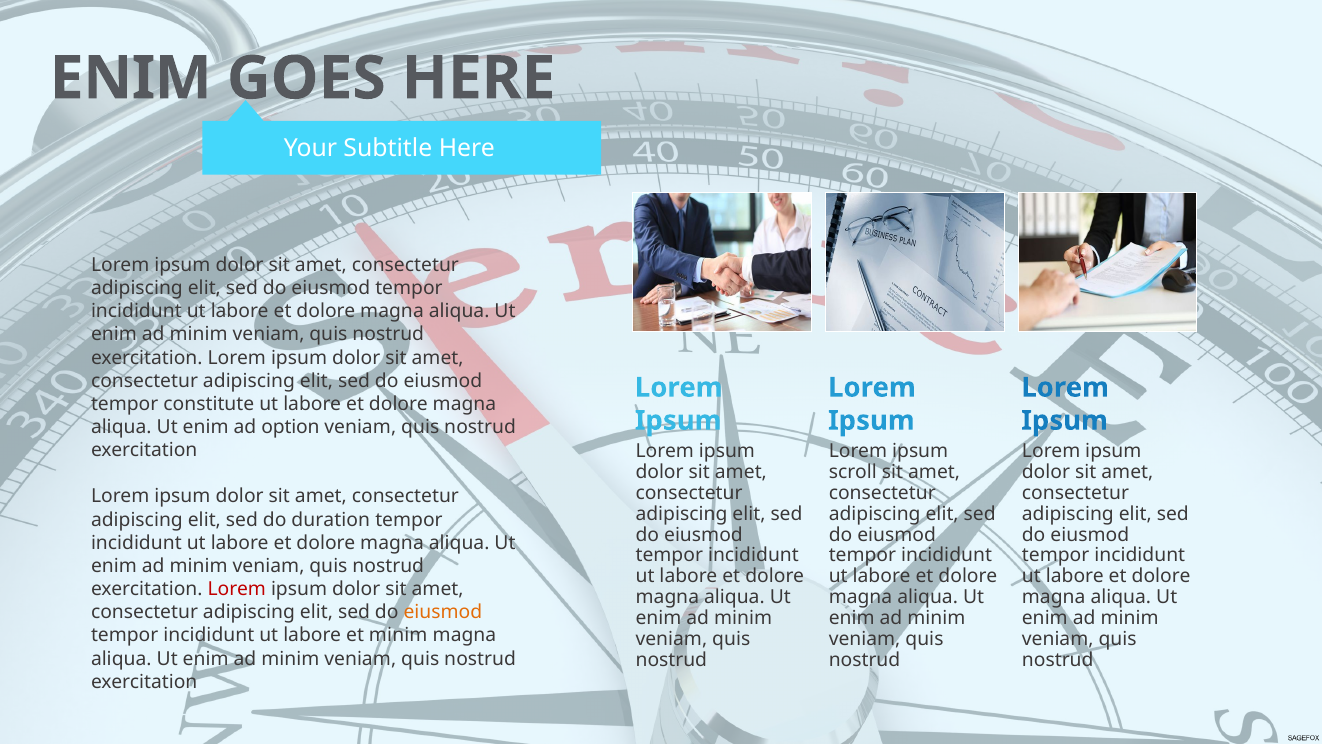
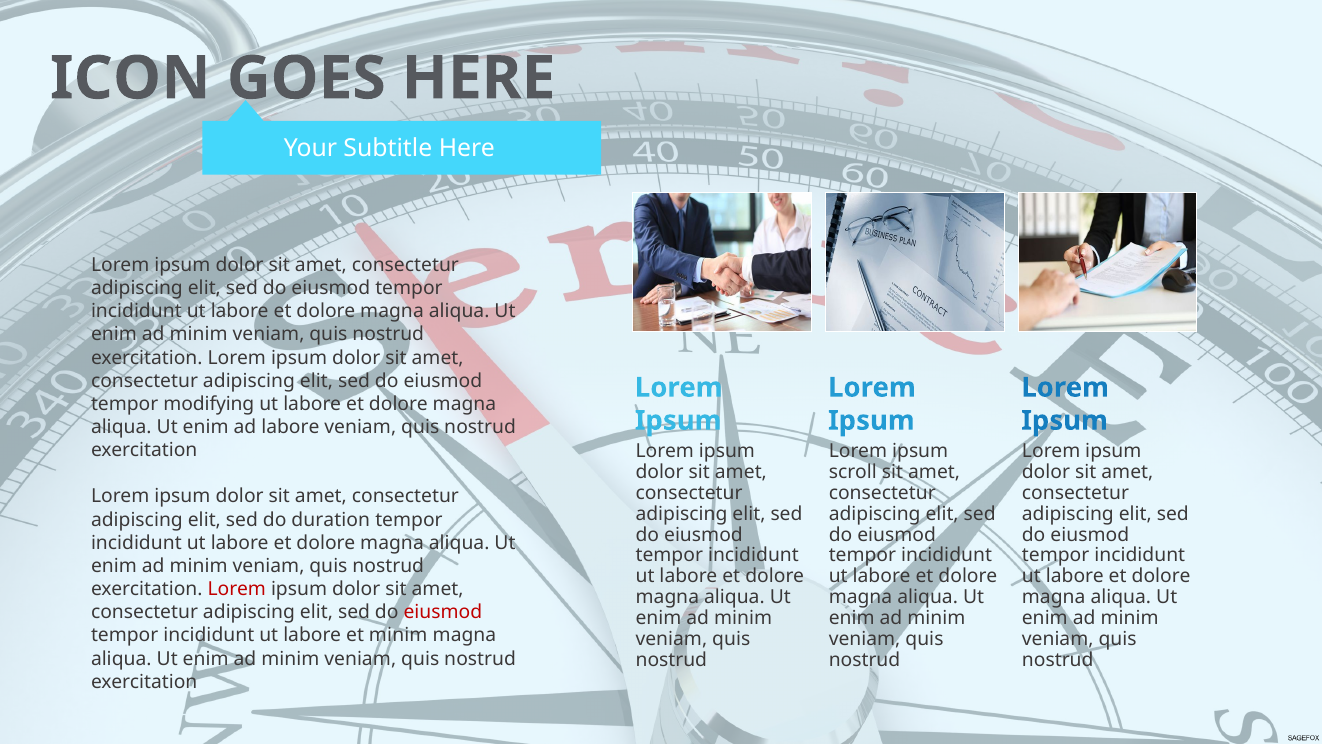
ENIM at (131, 78): ENIM -> ICON
constitute: constitute -> modifying
ad option: option -> labore
eiusmod at (443, 612) colour: orange -> red
